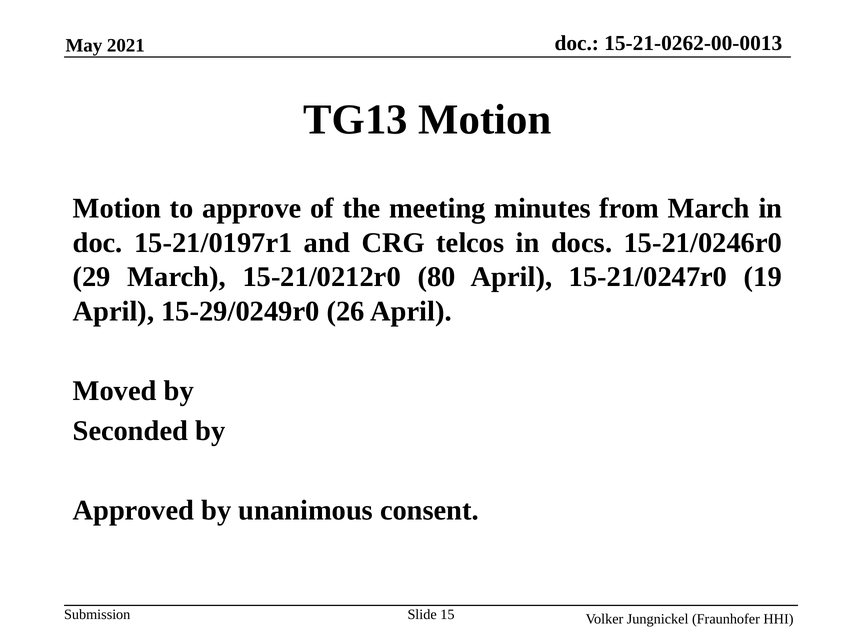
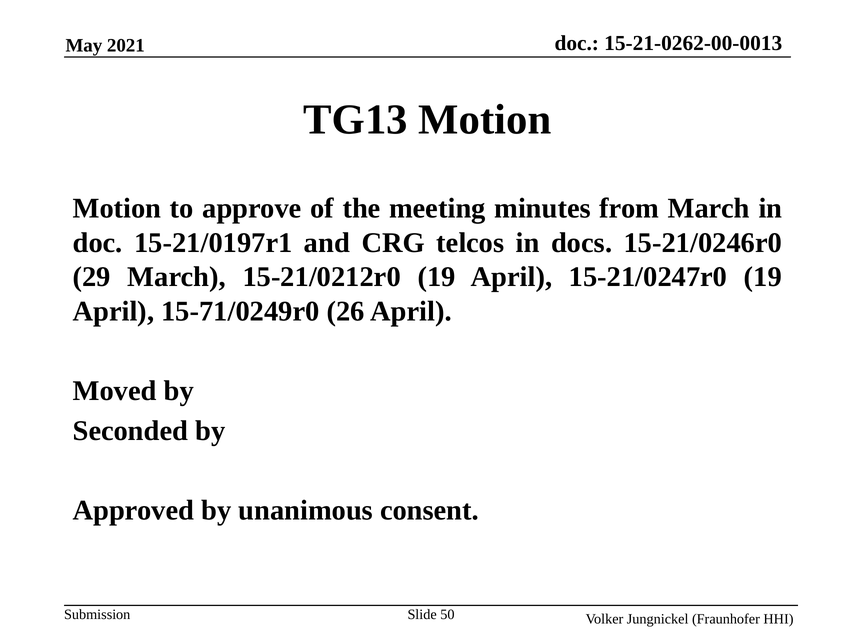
15-21/0212r0 80: 80 -> 19
15-29/0249r0: 15-29/0249r0 -> 15-71/0249r0
15: 15 -> 50
